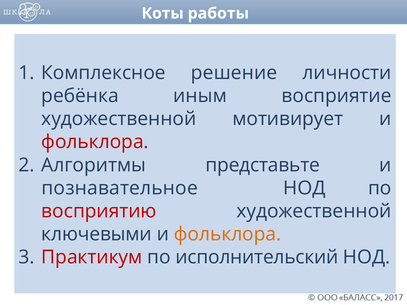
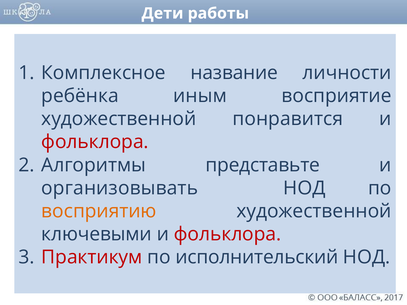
Коты: Коты -> Дети
решение: решение -> название
мотивирует: мотивирует -> понравится
познавательное: познавательное -> организовывать
восприятию colour: red -> orange
фольклора at (228, 234) colour: orange -> red
